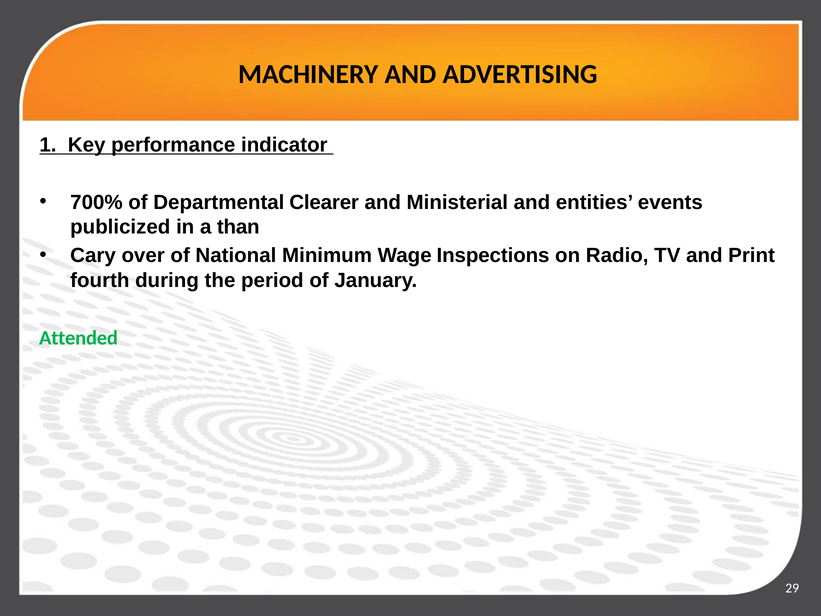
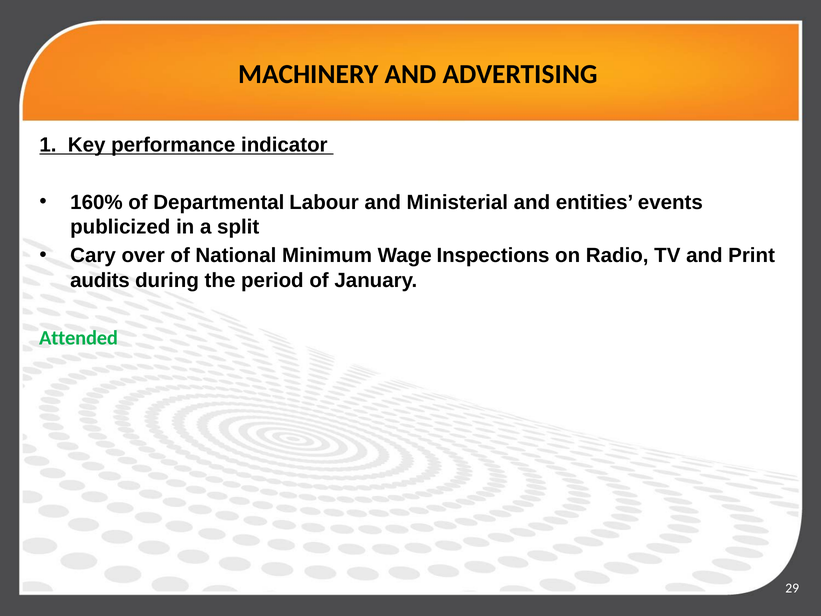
700%: 700% -> 160%
Clearer: Clearer -> Labour
than: than -> split
fourth: fourth -> audits
